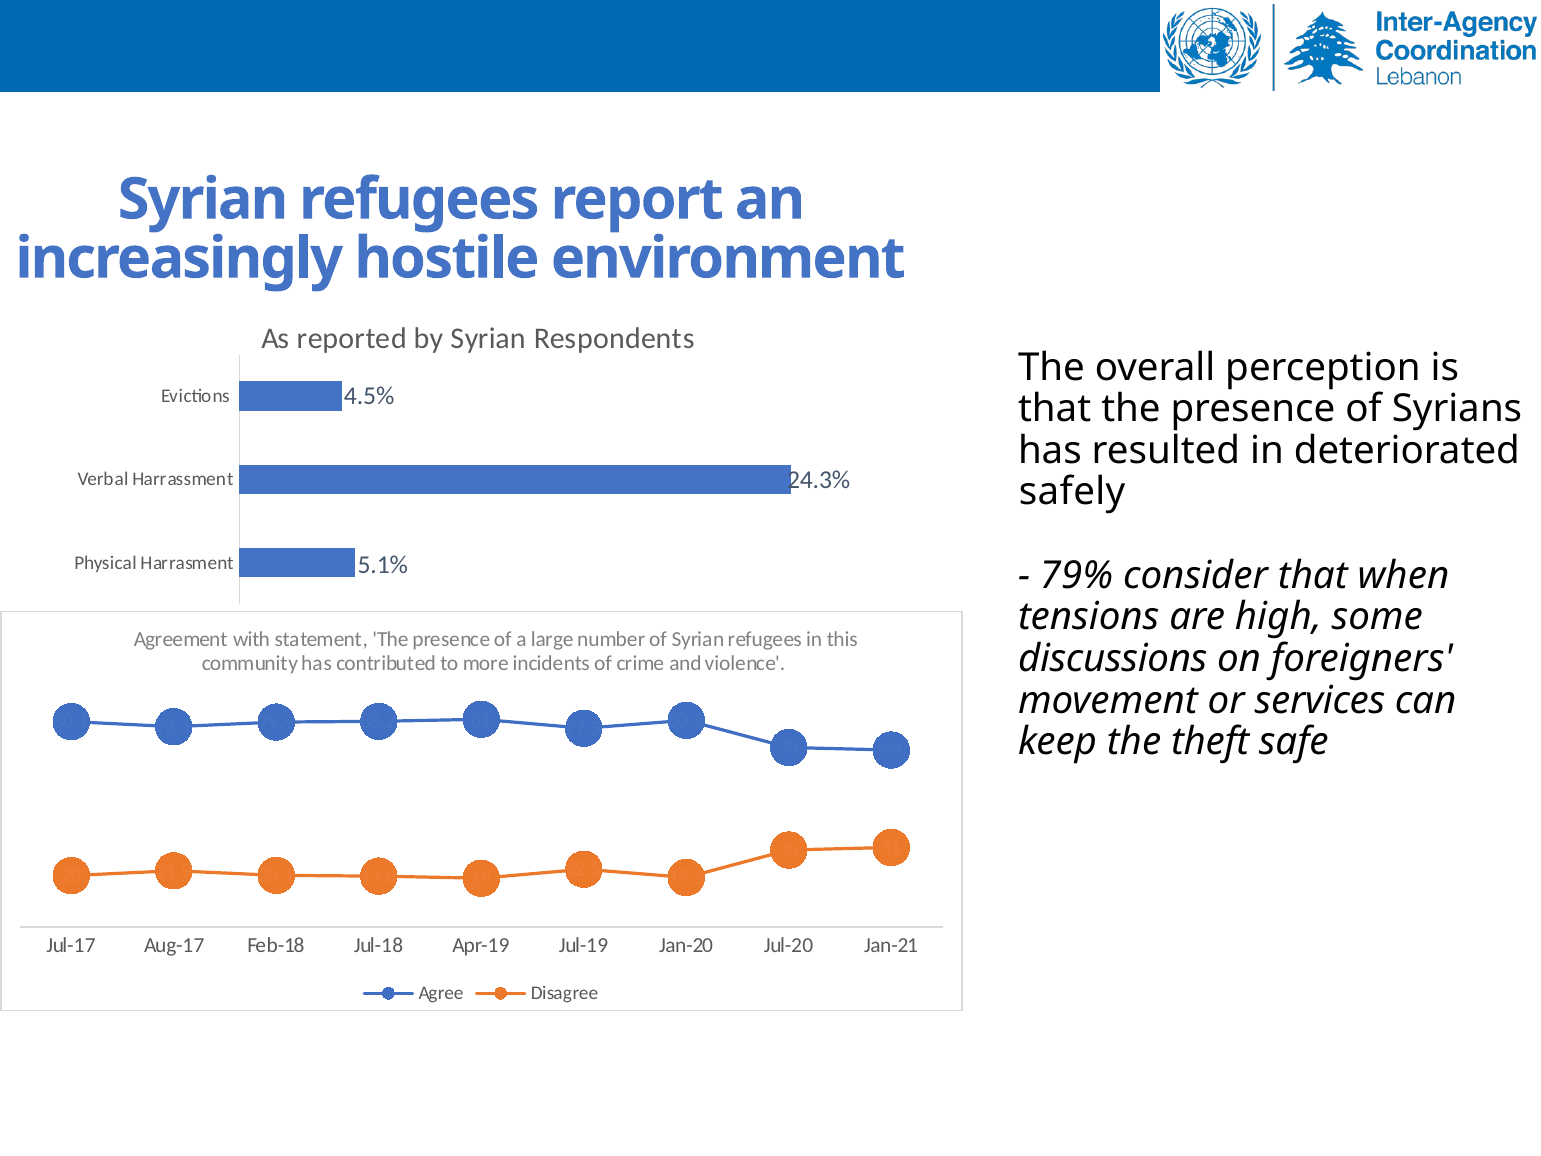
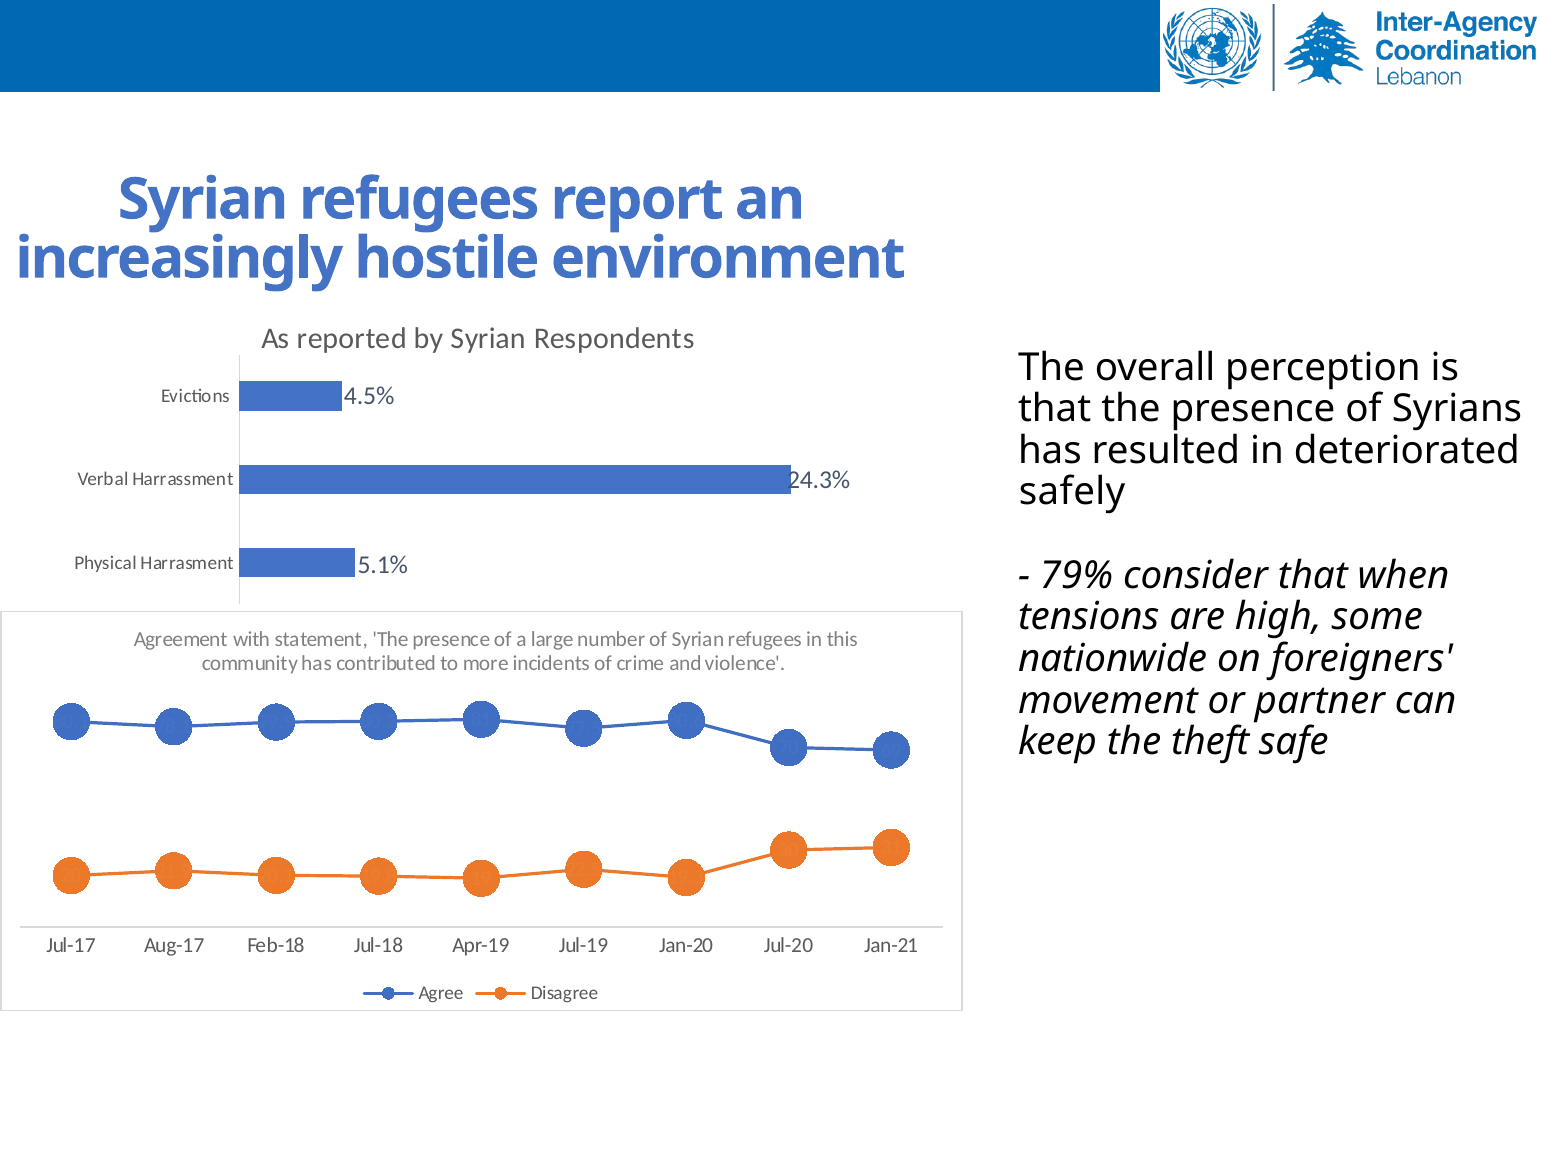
discussions: discussions -> nationwide
services: services -> partner
